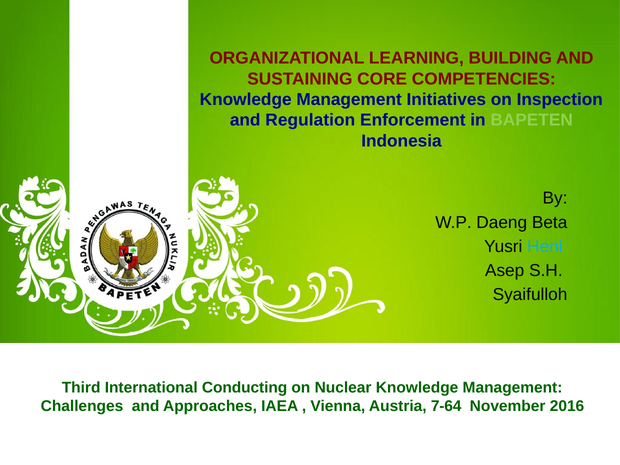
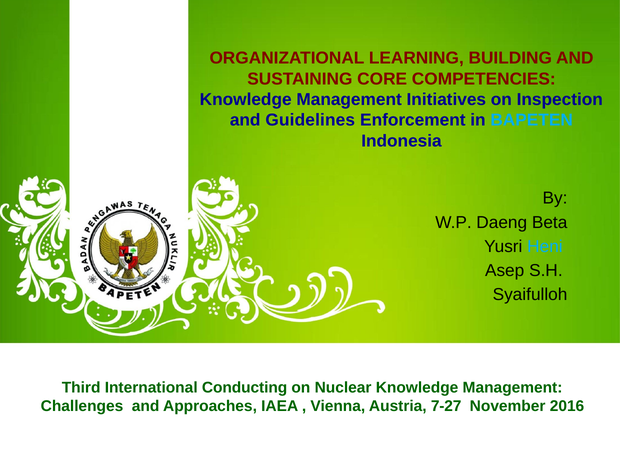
Regulation: Regulation -> Guidelines
BAPETEN colour: light green -> light blue
7-64: 7-64 -> 7-27
